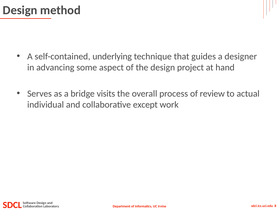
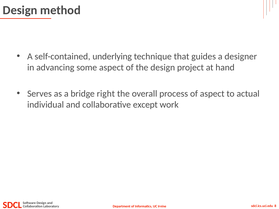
visits: visits -> right
of review: review -> aspect
